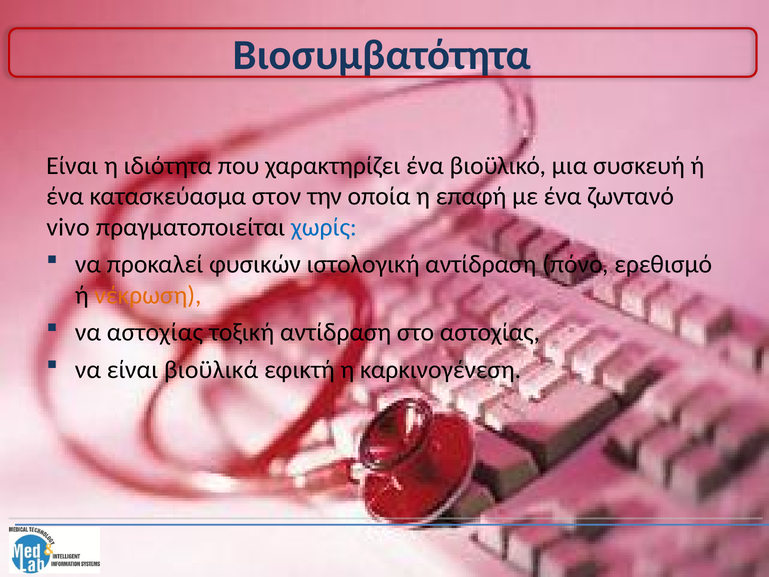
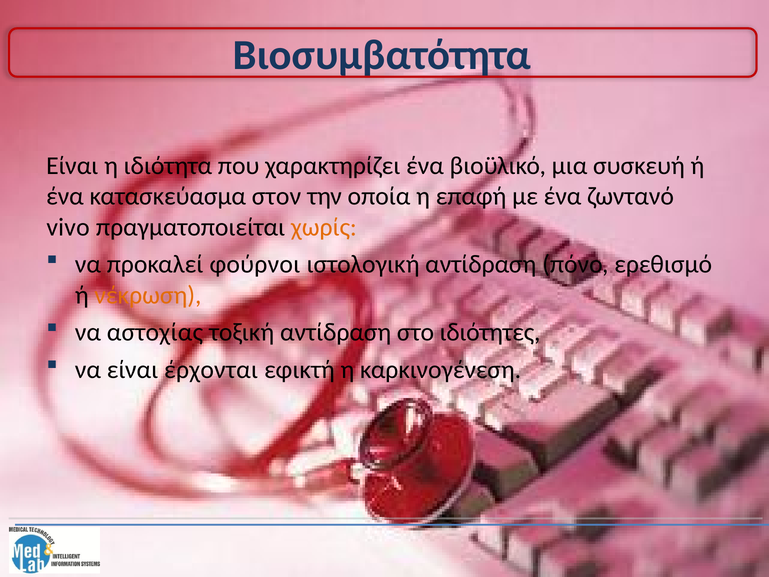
χωρίς colour: blue -> orange
φυσικών: φυσικών -> φούρνοι
στο αστοχίας: αστοχίας -> ιδιότητες
βιοϋλικά: βιοϋλικά -> έρχονται
